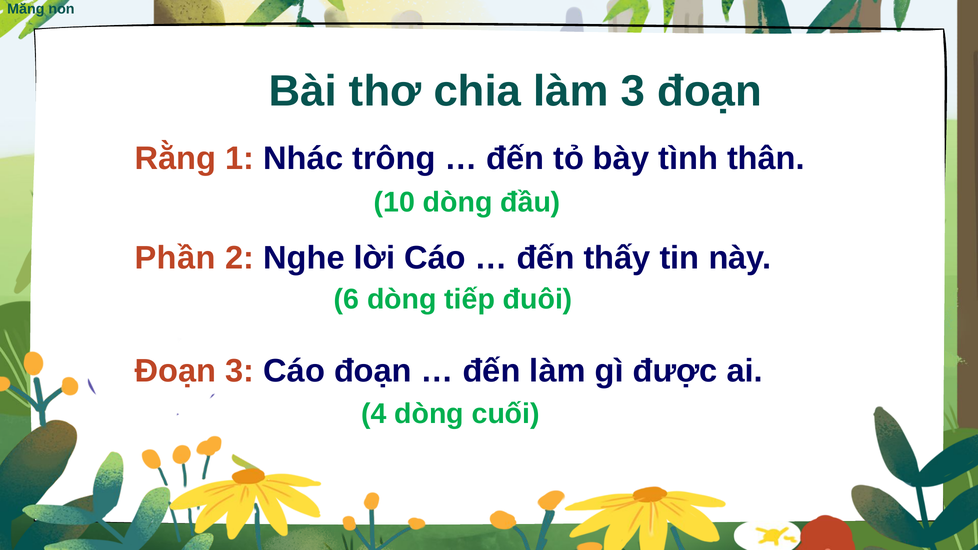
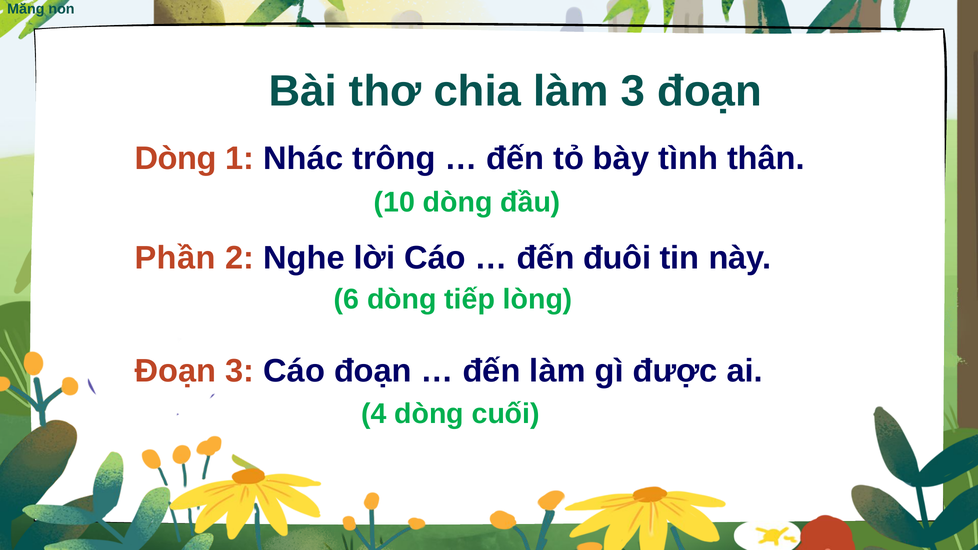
Rằng at (175, 159): Rằng -> Dòng
thấy: thấy -> đuôi
đuôi: đuôi -> lòng
